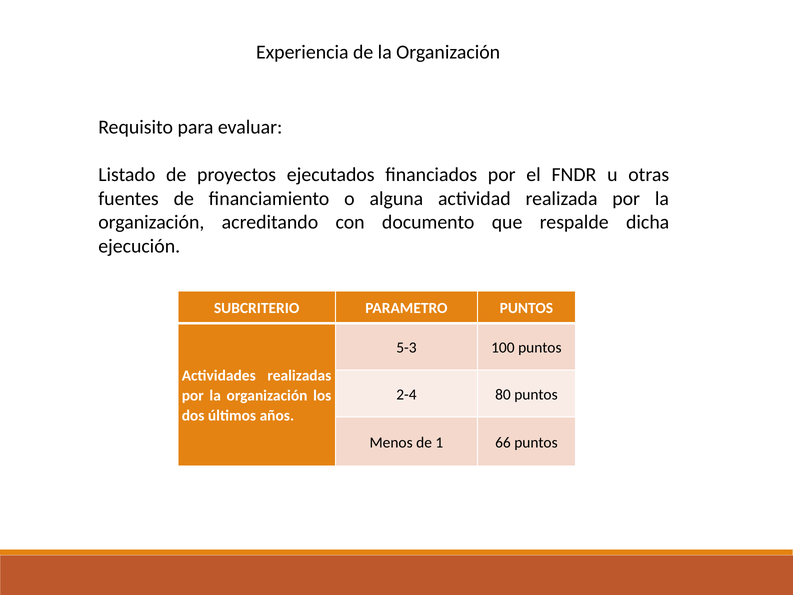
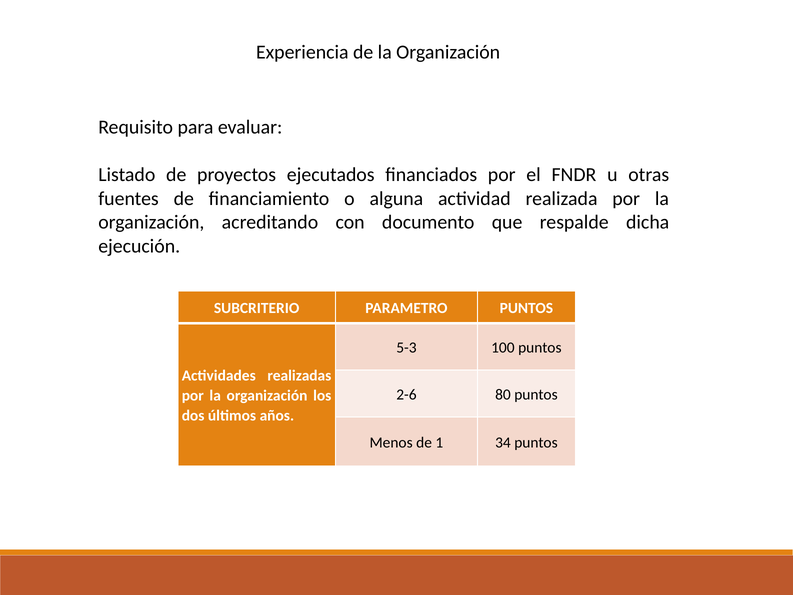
2-4: 2-4 -> 2-6
66: 66 -> 34
